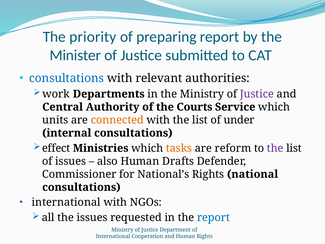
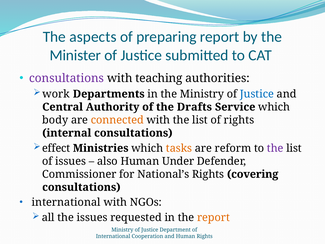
priority: priority -> aspects
consultations at (67, 78) colour: blue -> purple
relevant: relevant -> teaching
Justice at (257, 94) colour: purple -> blue
Courts: Courts -> Drafts
units: units -> body
of under: under -> rights
Drafts: Drafts -> Under
national: national -> covering
report at (213, 217) colour: blue -> orange
